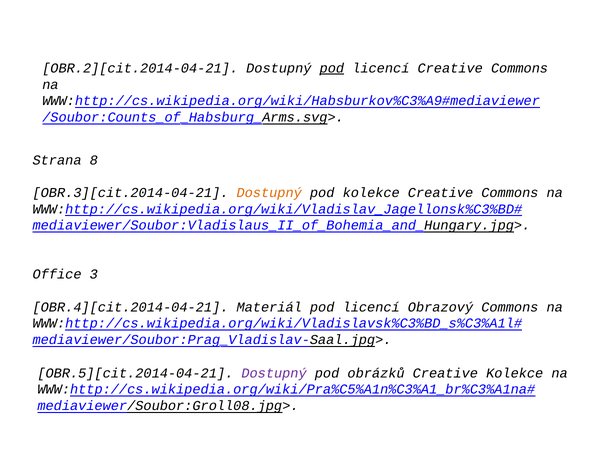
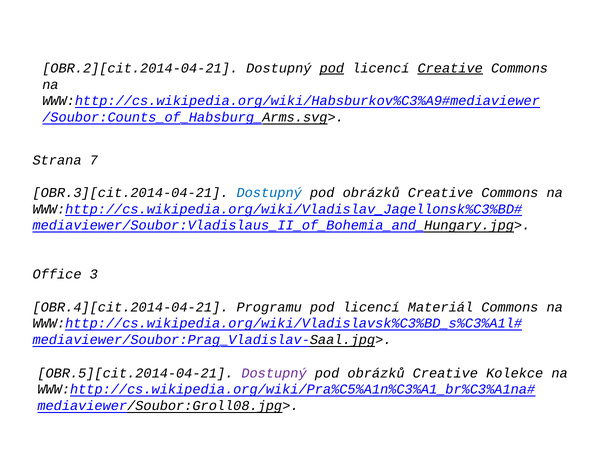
Creative at (450, 68) underline: none -> present
8: 8 -> 7
Dostupný at (269, 193) colour: orange -> blue
kolekce at (371, 193): kolekce -> obrázků
Materiál: Materiál -> Programu
Obrazový: Obrazový -> Materiál
